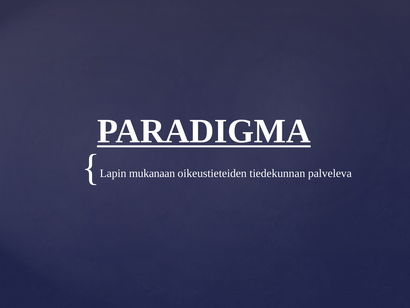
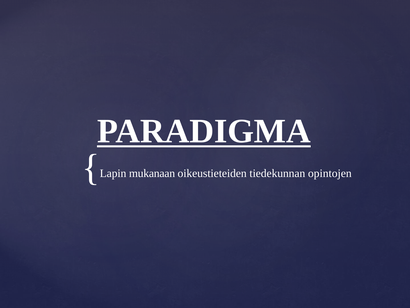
palveleva: palveleva -> opintojen
